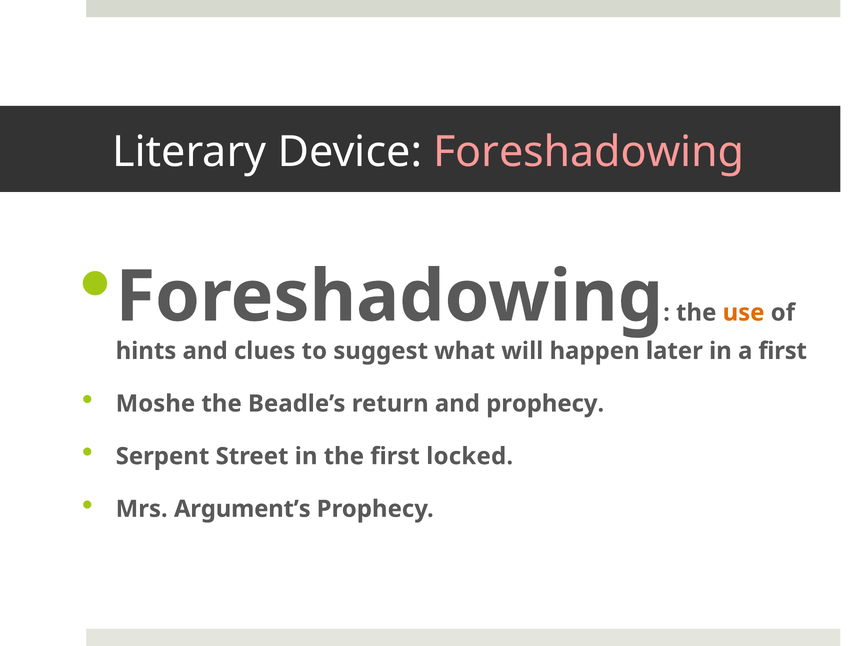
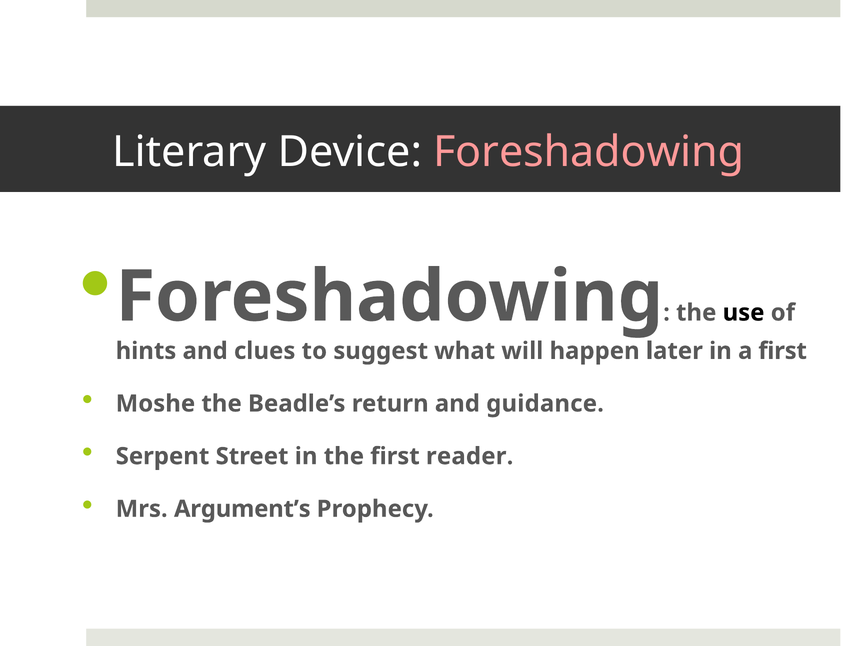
use colour: orange -> black
and prophecy: prophecy -> guidance
locked: locked -> reader
